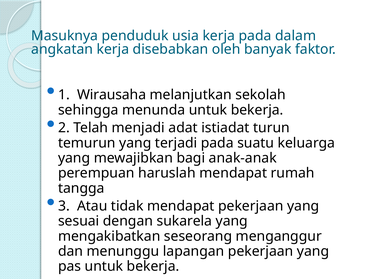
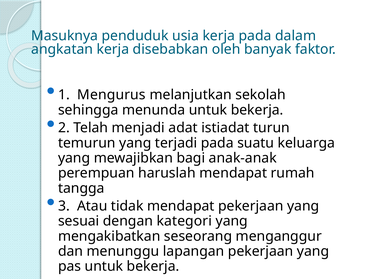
Wirausaha: Wirausaha -> Mengurus
sukarela: sukarela -> kategori
